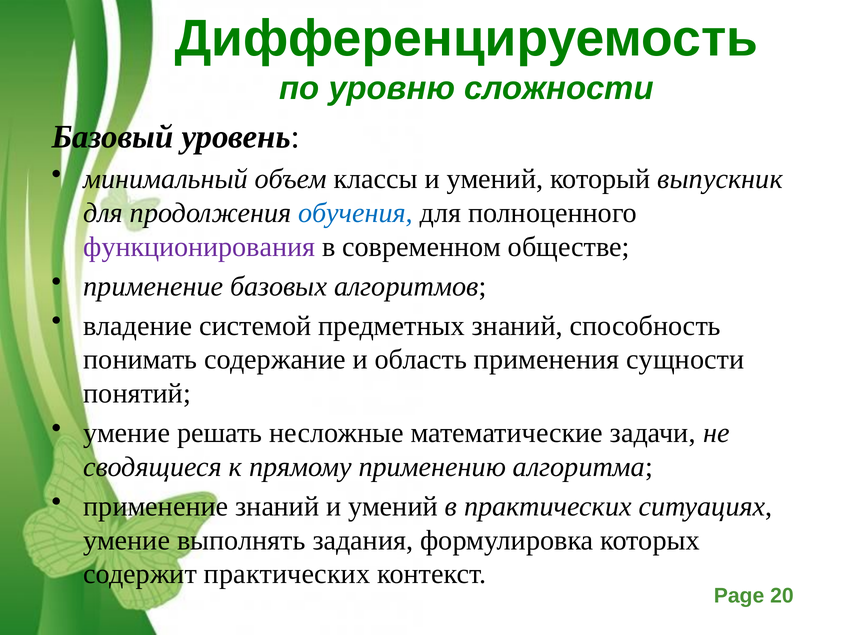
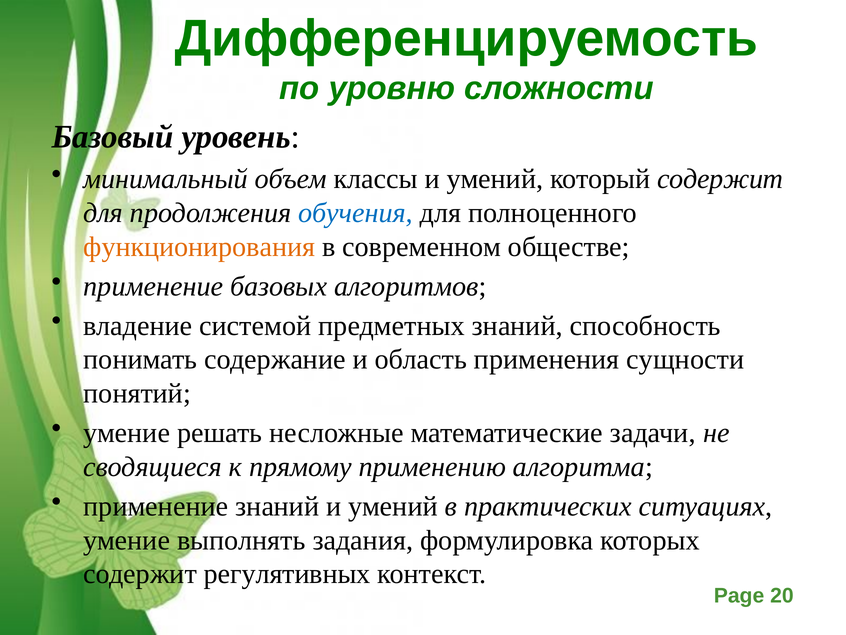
который выпускник: выпускник -> содержит
функционирования colour: purple -> orange
содержит практических: практических -> регулятивных
